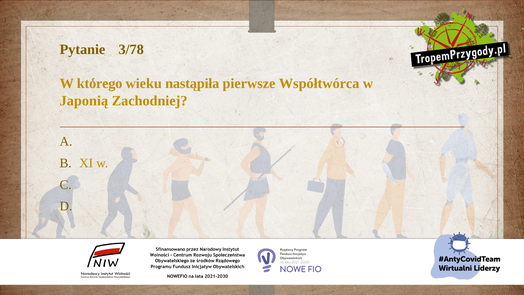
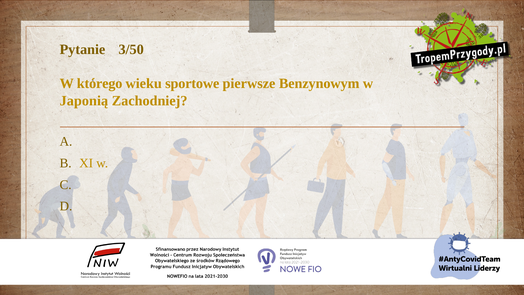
3/78: 3/78 -> 3/50
nastąpiła: nastąpiła -> sportowe
Współtwórca: Współtwórca -> Benzynowym
